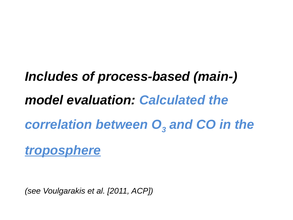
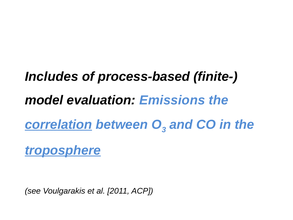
main-: main- -> finite-
Calculated: Calculated -> Emissions
correlation underline: none -> present
